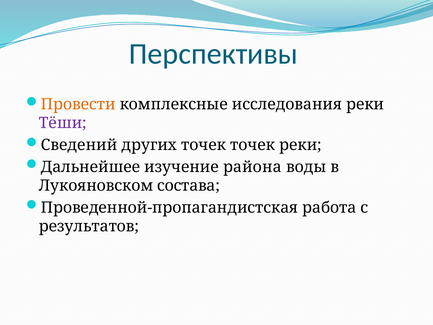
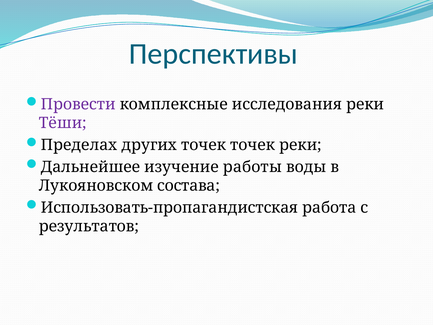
Провести colour: orange -> purple
Сведений: Сведений -> Пределах
района: района -> работы
Проведенной-пропагандистская: Проведенной-пропагандистская -> Использовать-пропагандистская
